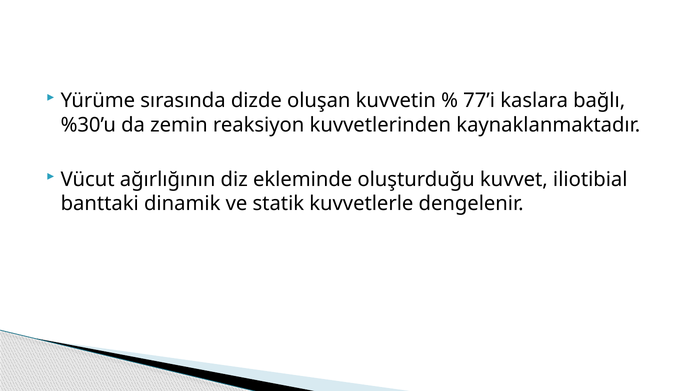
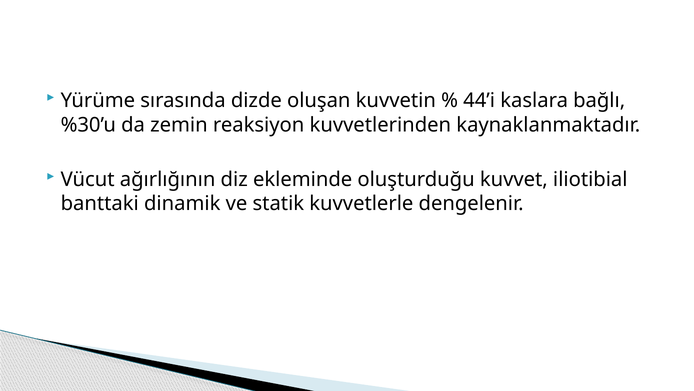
77’i: 77’i -> 44’i
